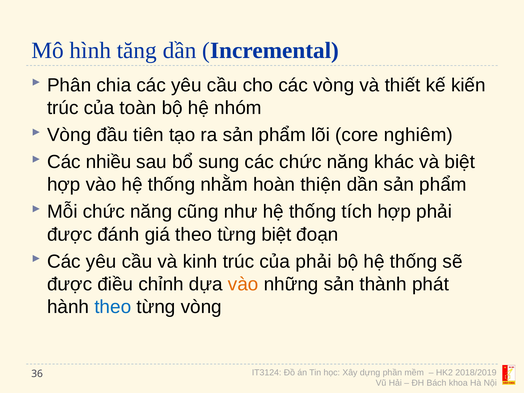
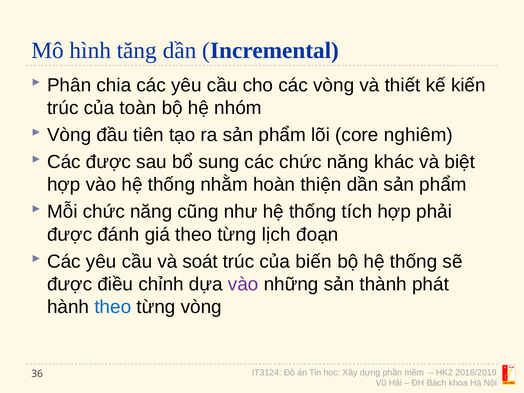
Các nhiều: nhiều -> được
từng biệt: biệt -> lịch
kinh: kinh -> soát
của phải: phải -> biến
vào at (243, 284) colour: orange -> purple
